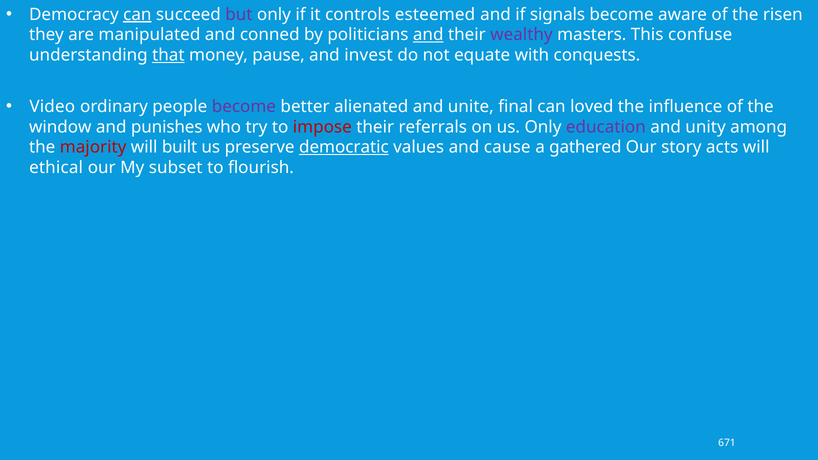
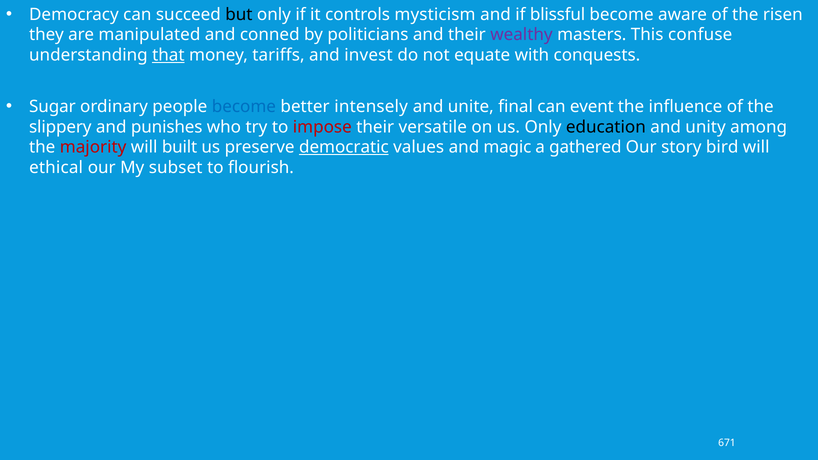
can at (137, 14) underline: present -> none
but colour: purple -> black
esteemed: esteemed -> mysticism
signals: signals -> blissful
and at (428, 35) underline: present -> none
pause: pause -> tariffs
Video: Video -> Sugar
become at (244, 106) colour: purple -> blue
alienated: alienated -> intensely
loved: loved -> event
window: window -> slippery
referrals: referrals -> versatile
education colour: purple -> black
cause: cause -> magic
acts: acts -> bird
